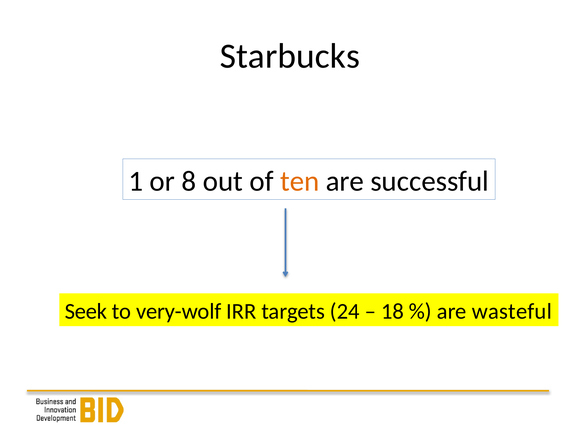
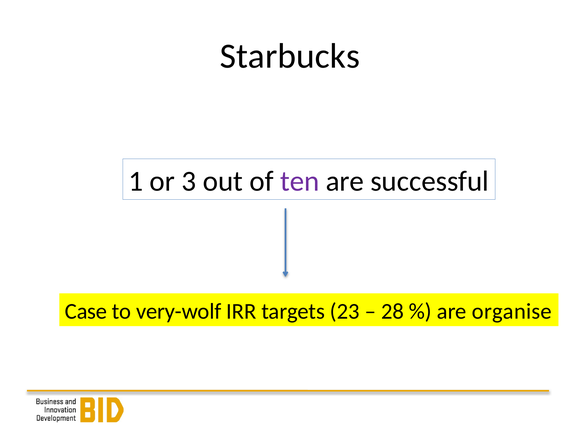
8: 8 -> 3
ten colour: orange -> purple
Seek: Seek -> Case
24: 24 -> 23
18: 18 -> 28
wasteful: wasteful -> organise
